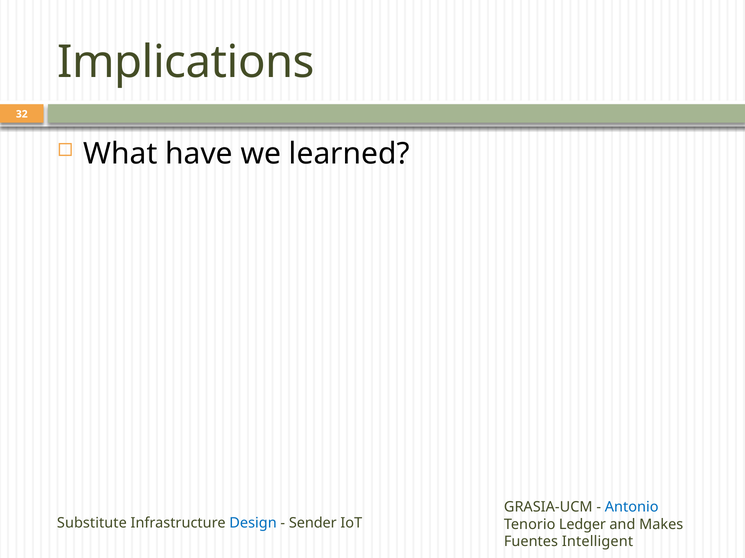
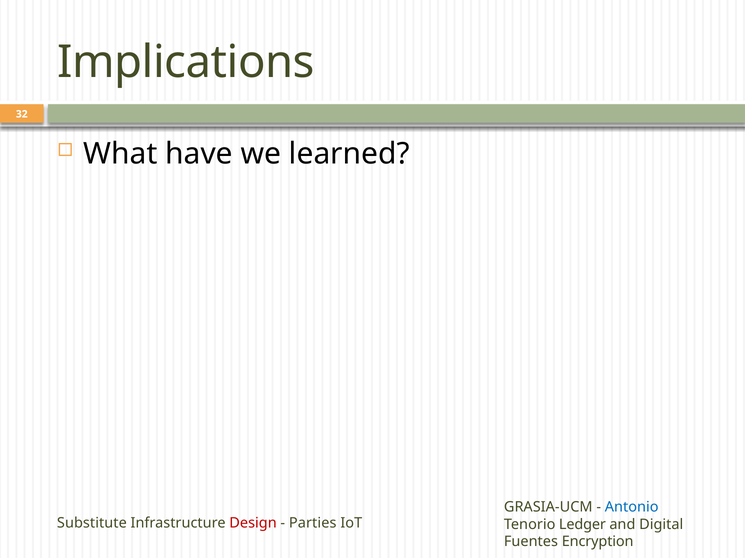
Design colour: blue -> red
Sender: Sender -> Parties
Makes: Makes -> Digital
Intelligent: Intelligent -> Encryption
